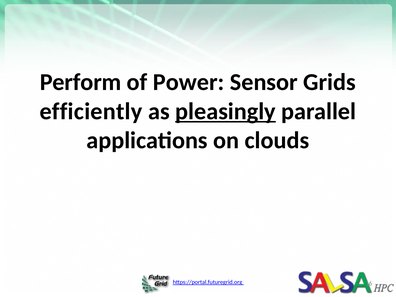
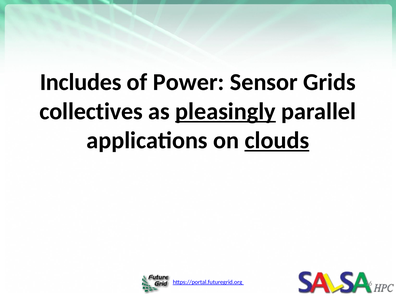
Perform: Perform -> Includes
efficiently: efficiently -> collectives
clouds underline: none -> present
